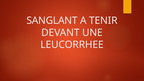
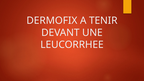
SANGLANT: SANGLANT -> DERMOFIX
